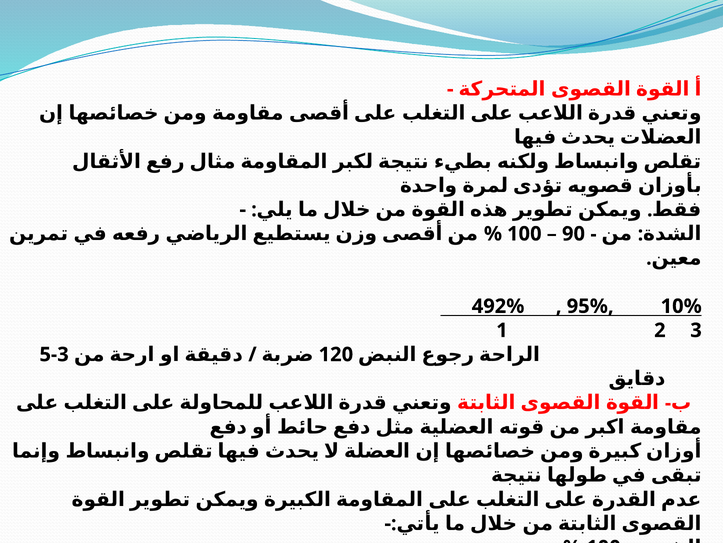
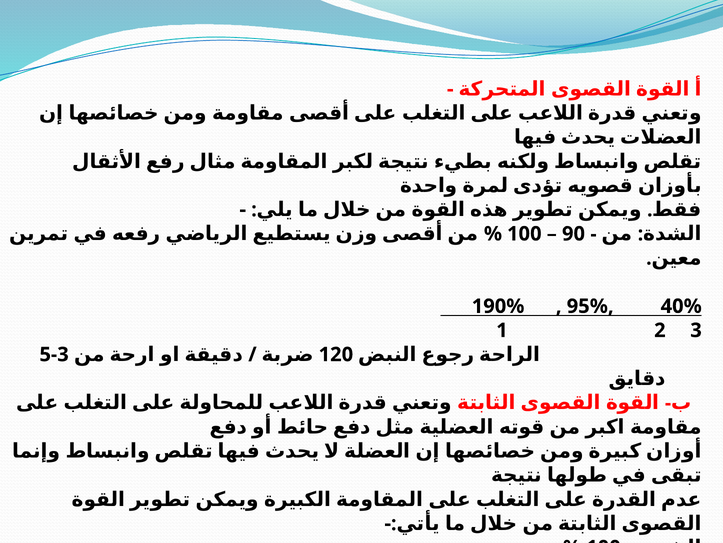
492%: 492% -> 190%
10%: 10% -> 40%
